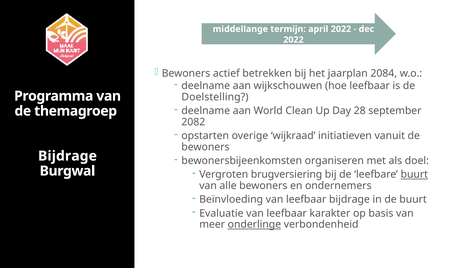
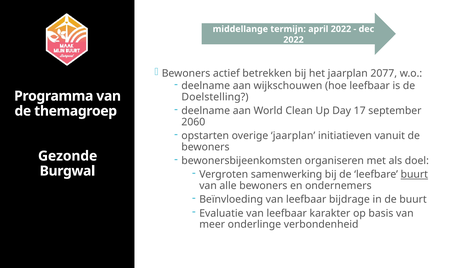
2084: 2084 -> 2077
28: 28 -> 17
2082: 2082 -> 2060
overige wijkraad: wijkraad -> jaarplan
Bijdrage at (67, 156): Bijdrage -> Gezonde
brugversiering: brugversiering -> samenwerking
onderlinge underline: present -> none
